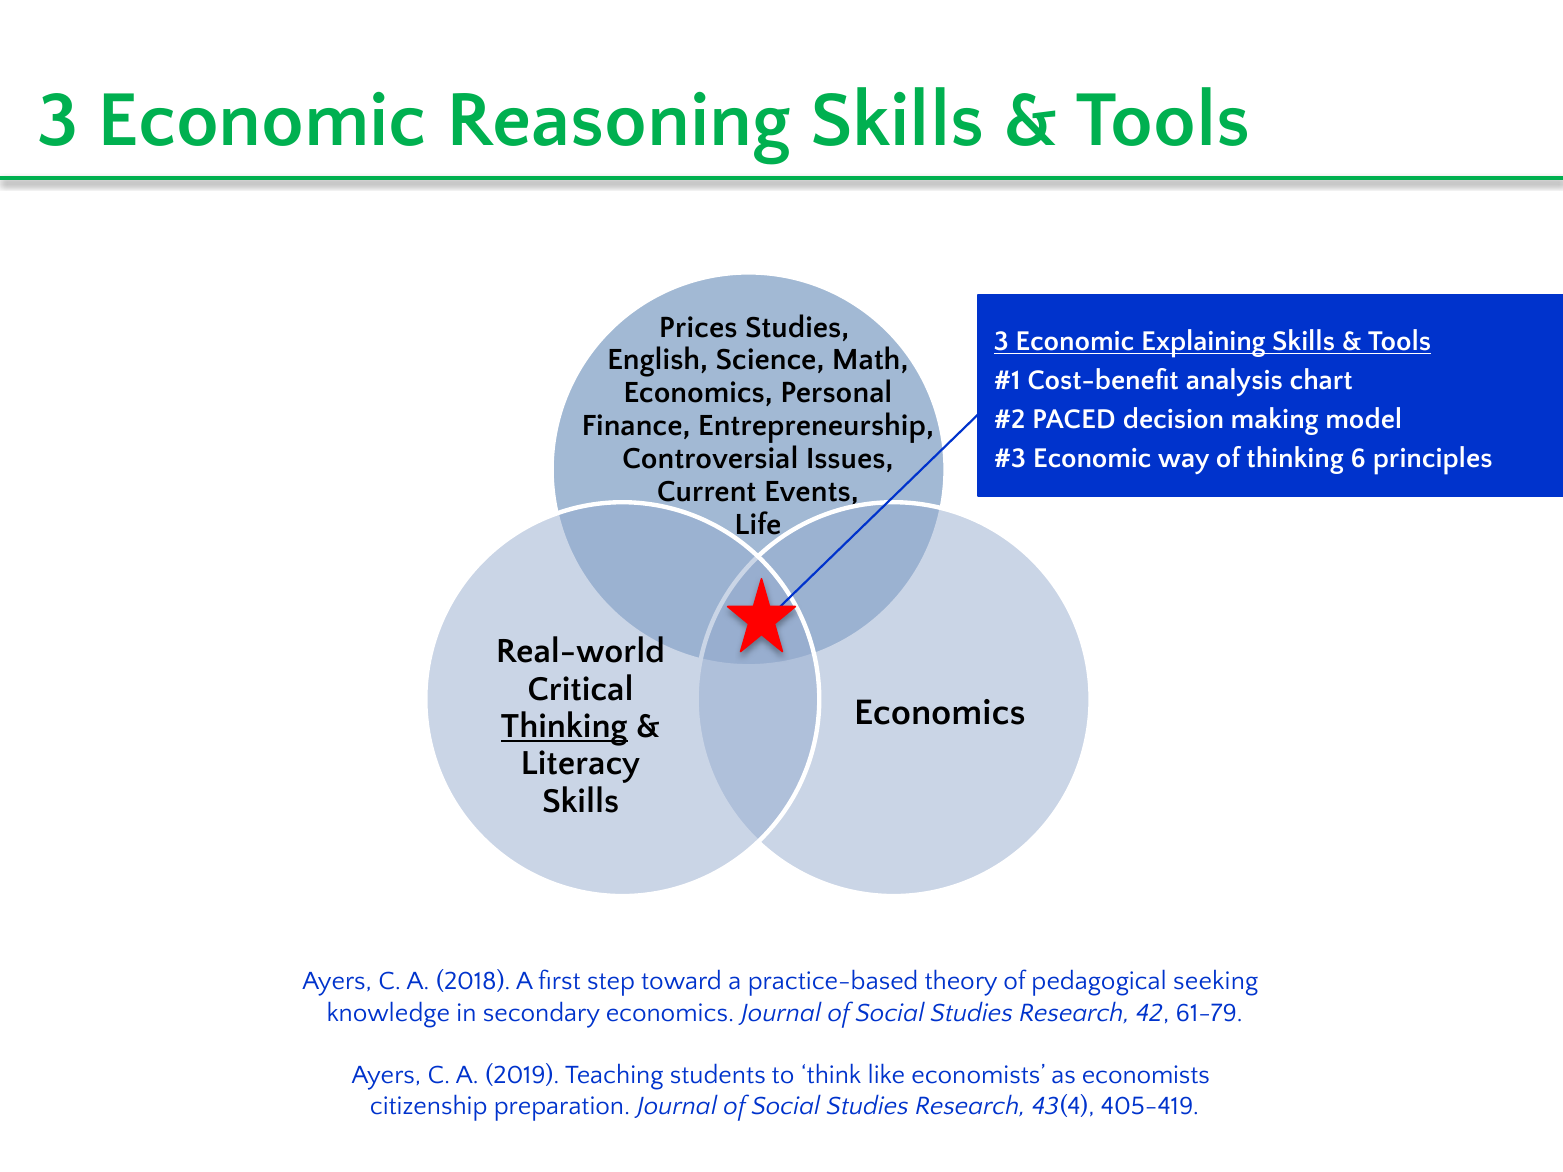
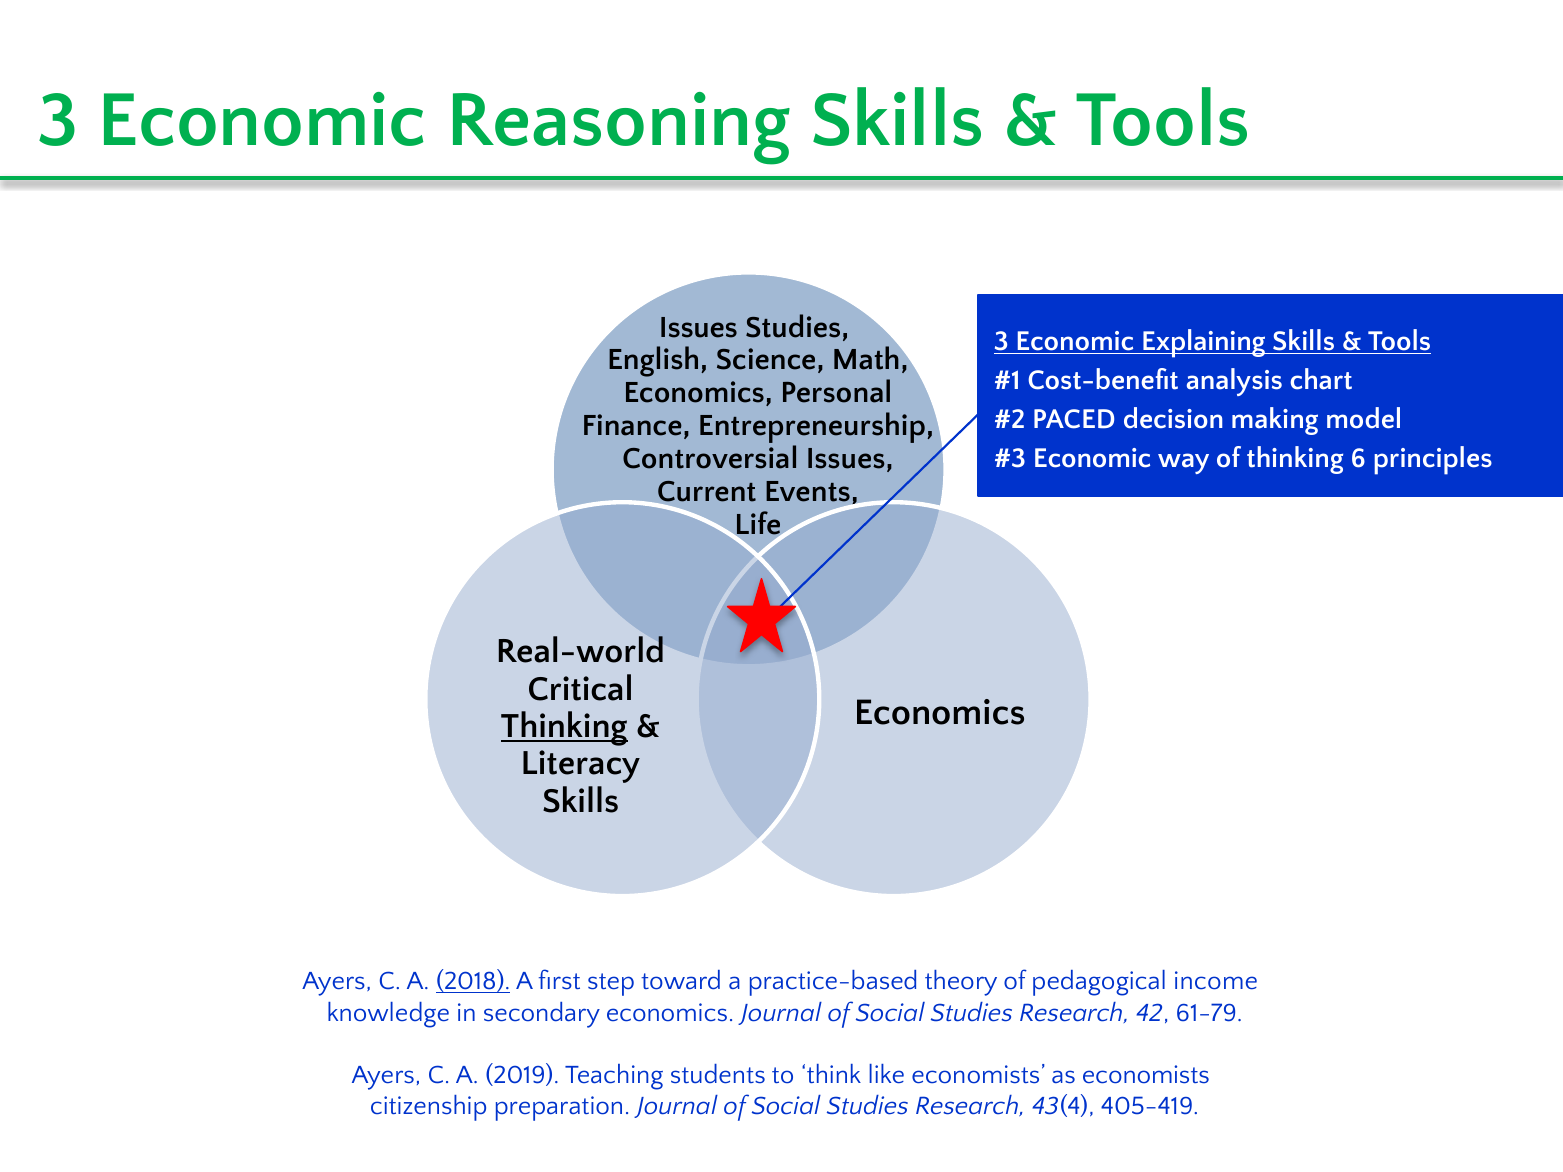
Prices at (698, 327): Prices -> Issues
2018 underline: none -> present
seeking: seeking -> income
